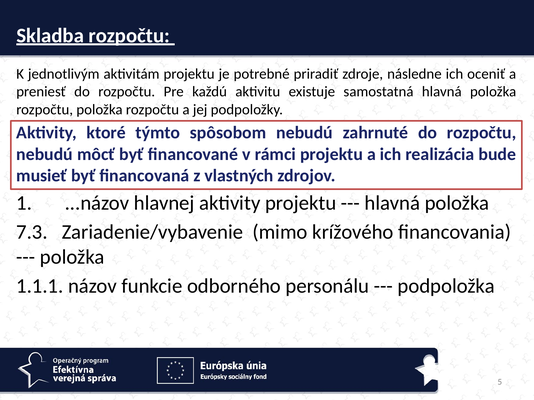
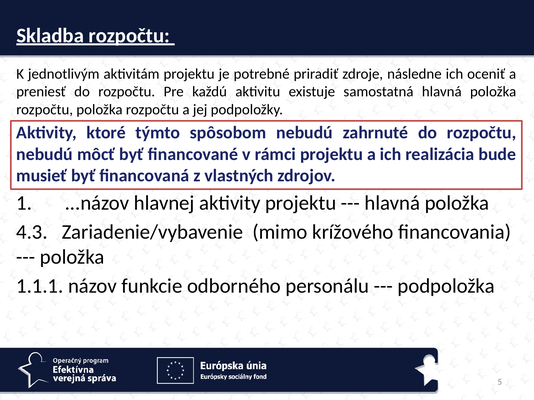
7.3: 7.3 -> 4.3
